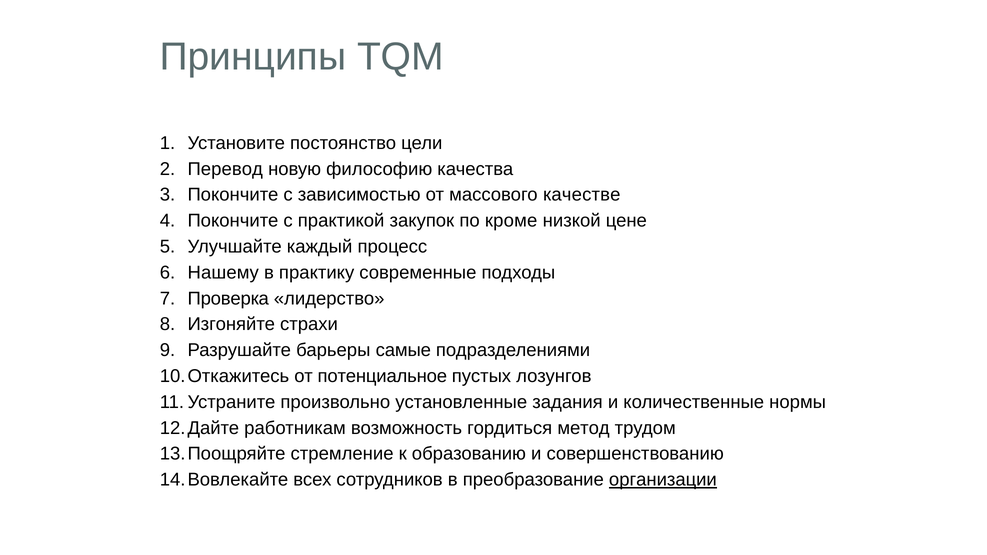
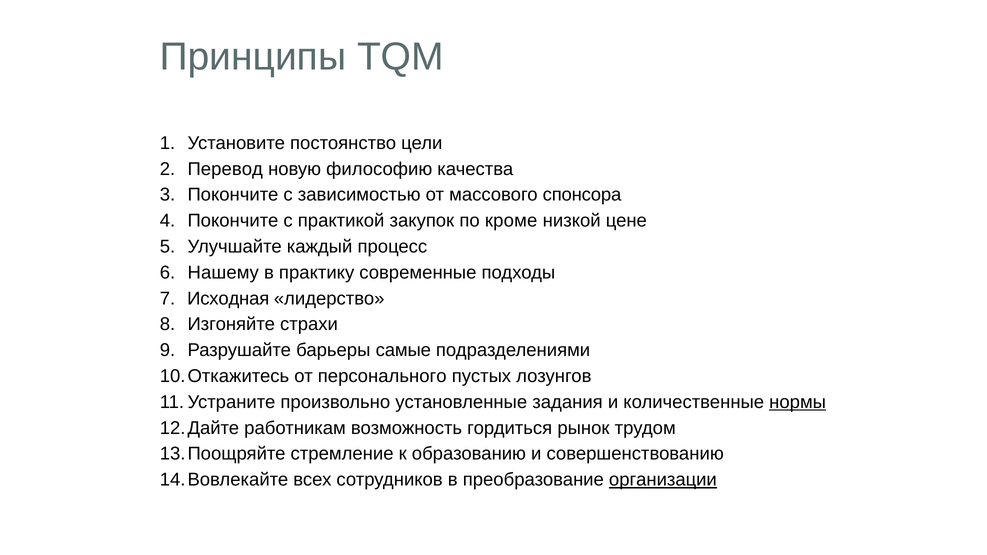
качестве: качестве -> спонсора
Проверка: Проверка -> Исходная
потенциальное: потенциальное -> персонального
нормы underline: none -> present
метод: метод -> рынок
